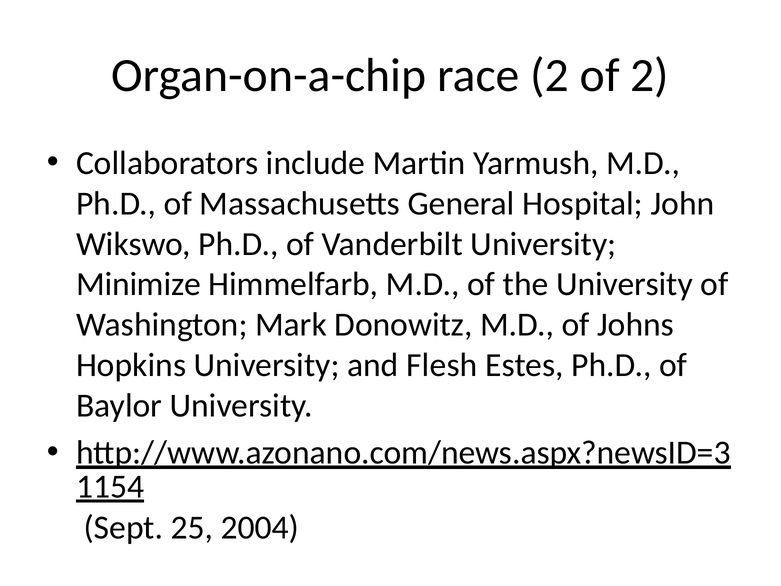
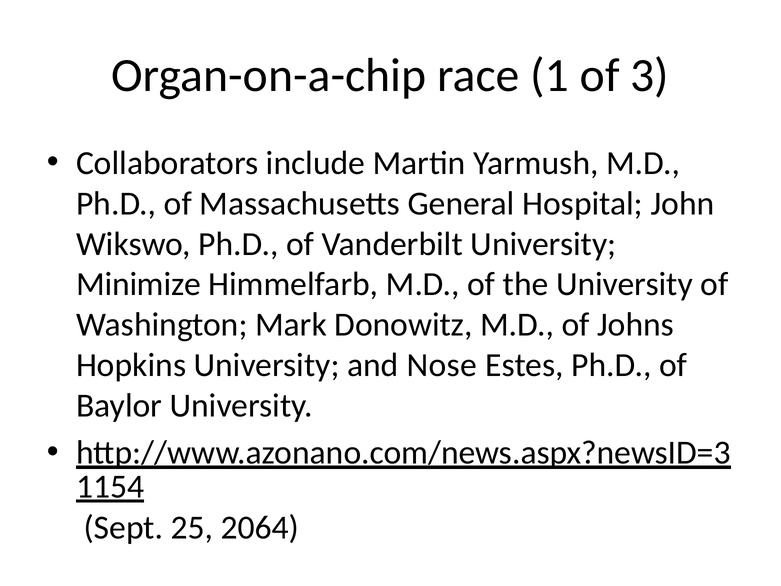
race 2: 2 -> 1
of 2: 2 -> 3
Flesh: Flesh -> Nose
2004: 2004 -> 2064
